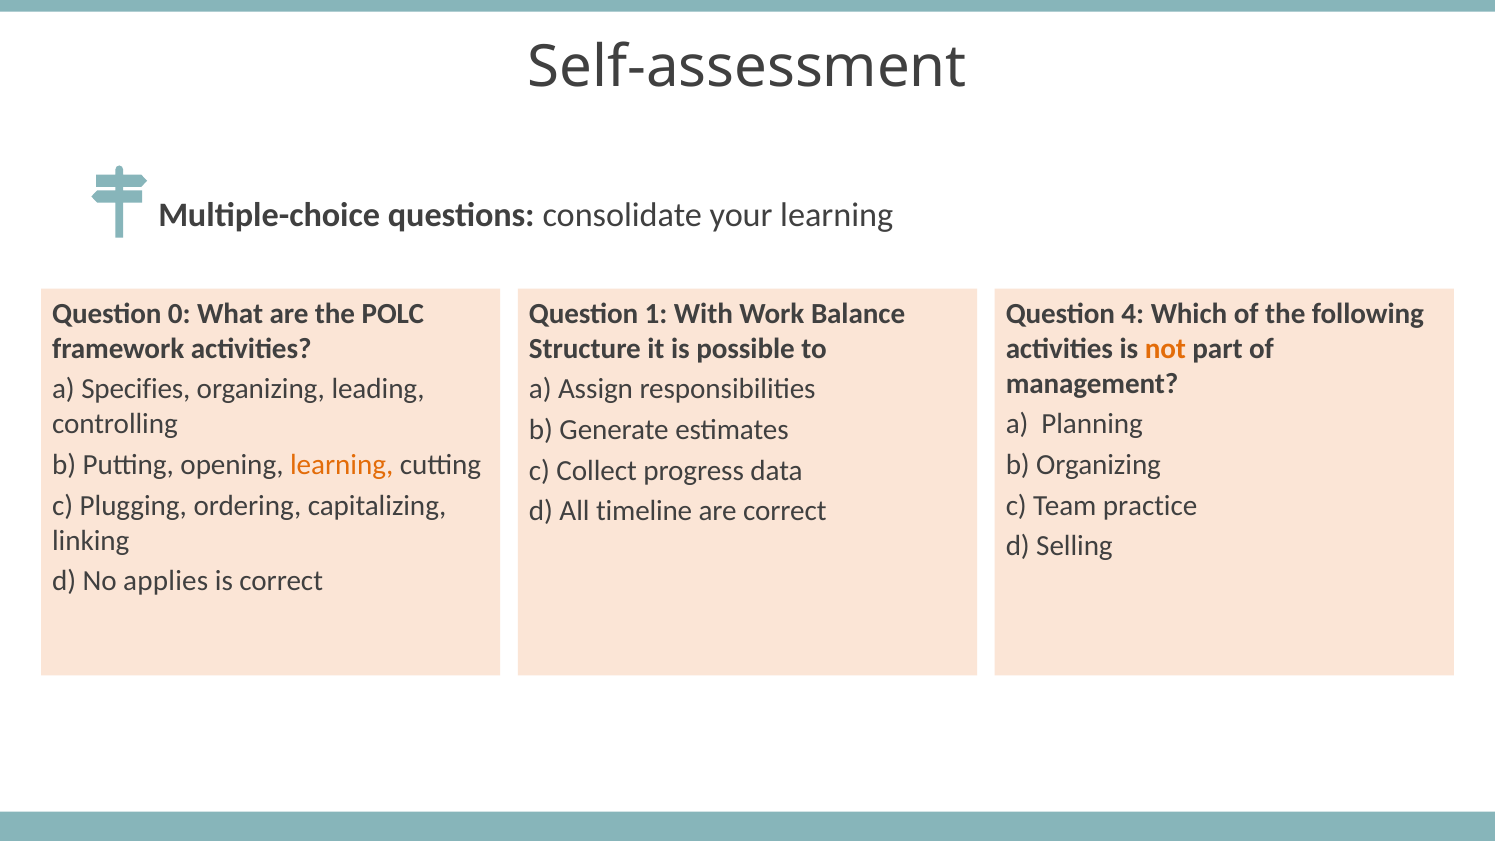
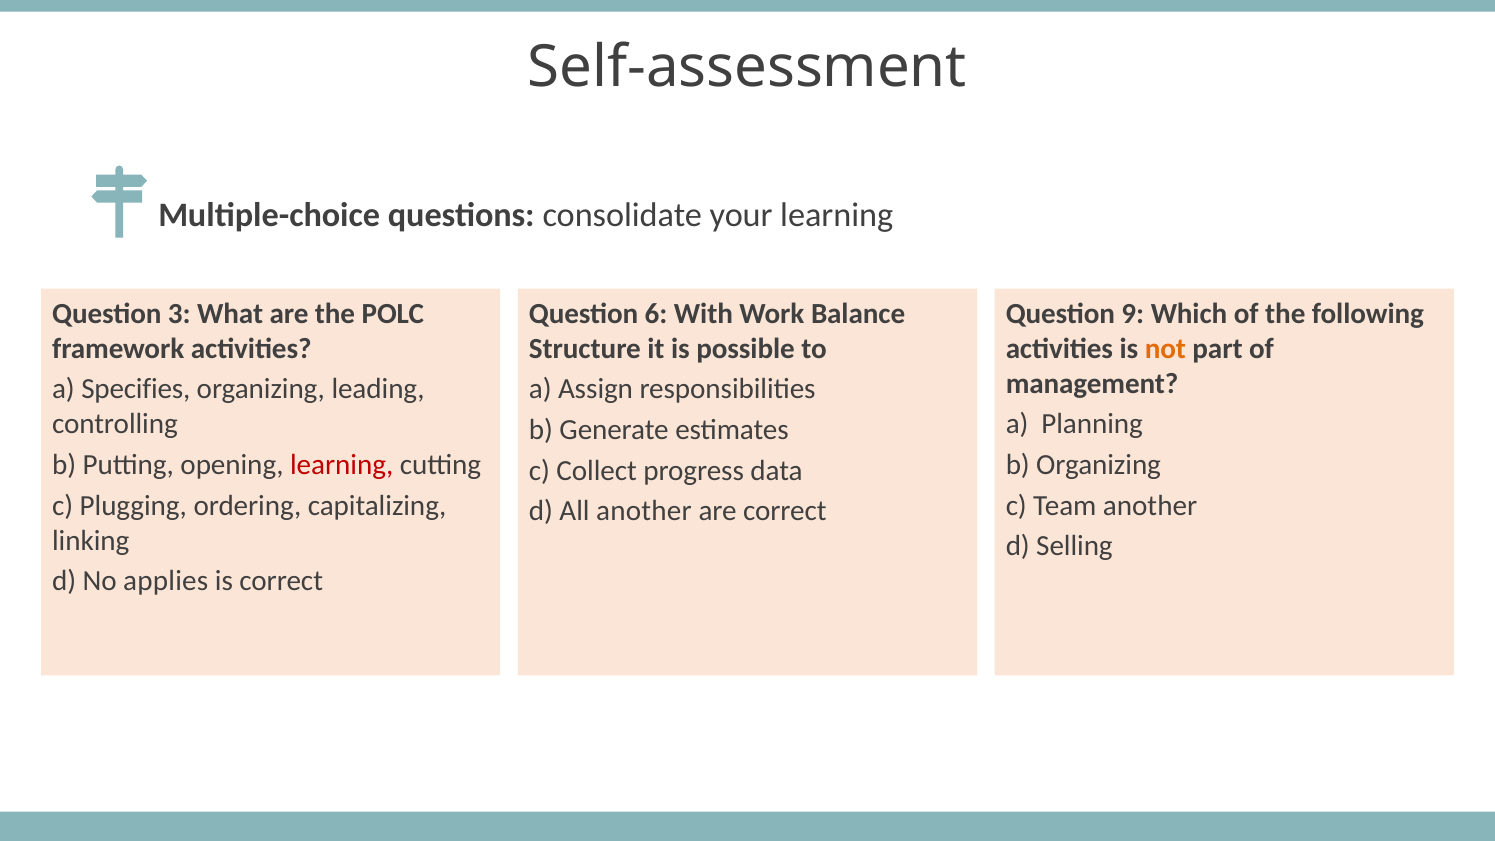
0: 0 -> 3
1: 1 -> 6
4: 4 -> 9
learning at (342, 465) colour: orange -> red
Team practice: practice -> another
All timeline: timeline -> another
